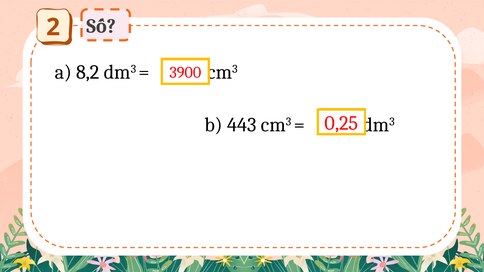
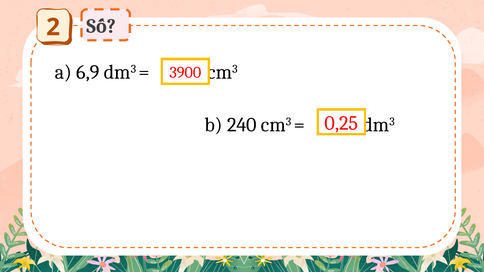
8,2: 8,2 -> 6,9
443: 443 -> 240
